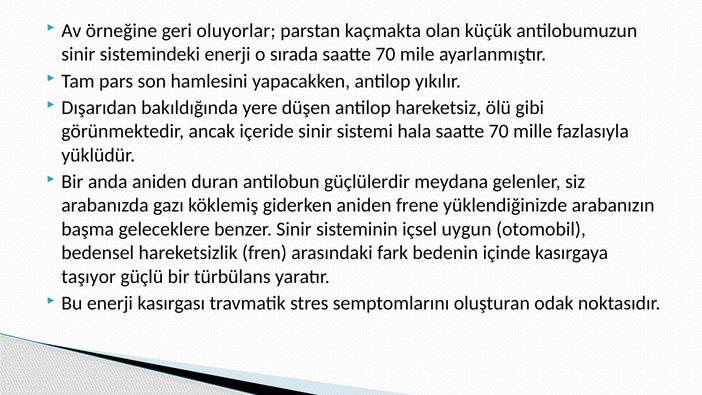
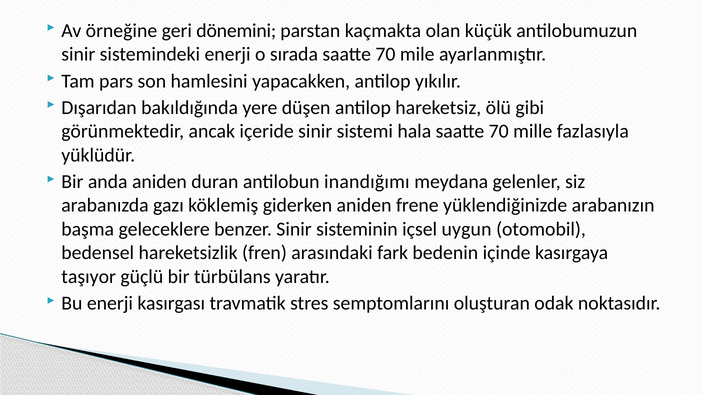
oluyorlar: oluyorlar -> dönemini
güçlülerdir: güçlülerdir -> inandığımı
